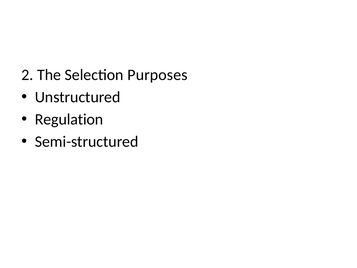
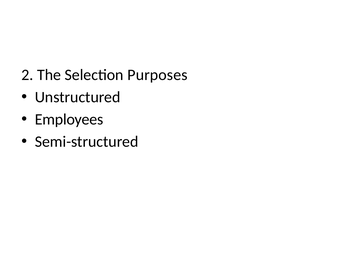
Regulation: Regulation -> Employees
